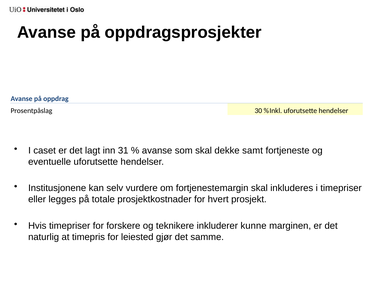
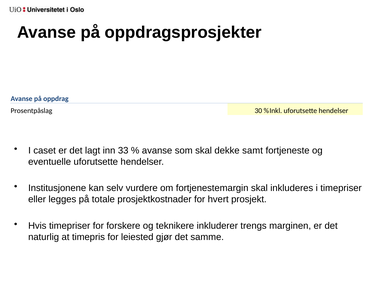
31: 31 -> 33
kunne: kunne -> trengs
